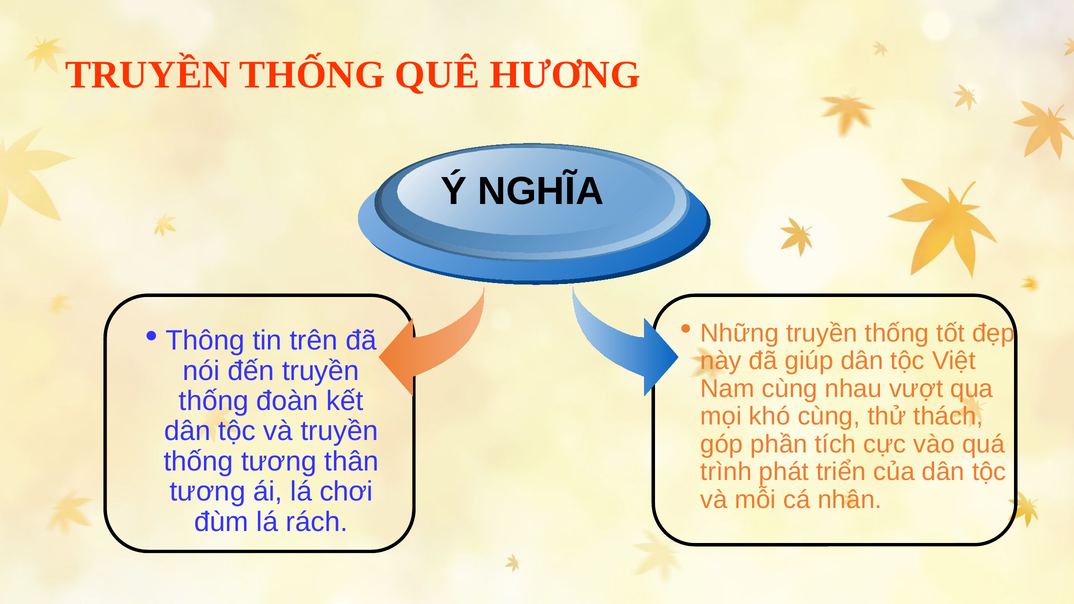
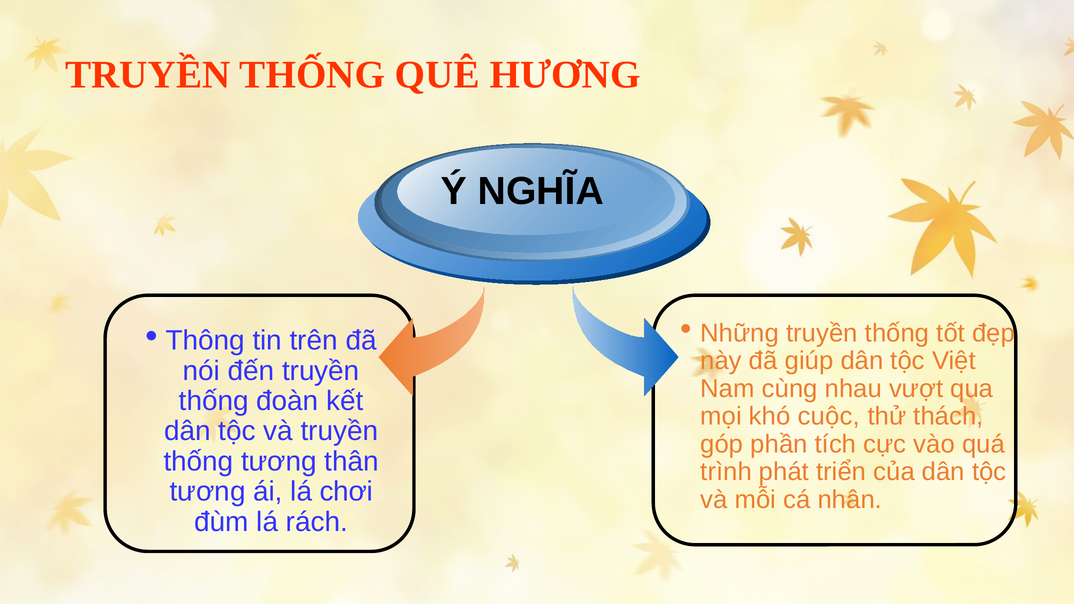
khó cùng: cùng -> cuộc
